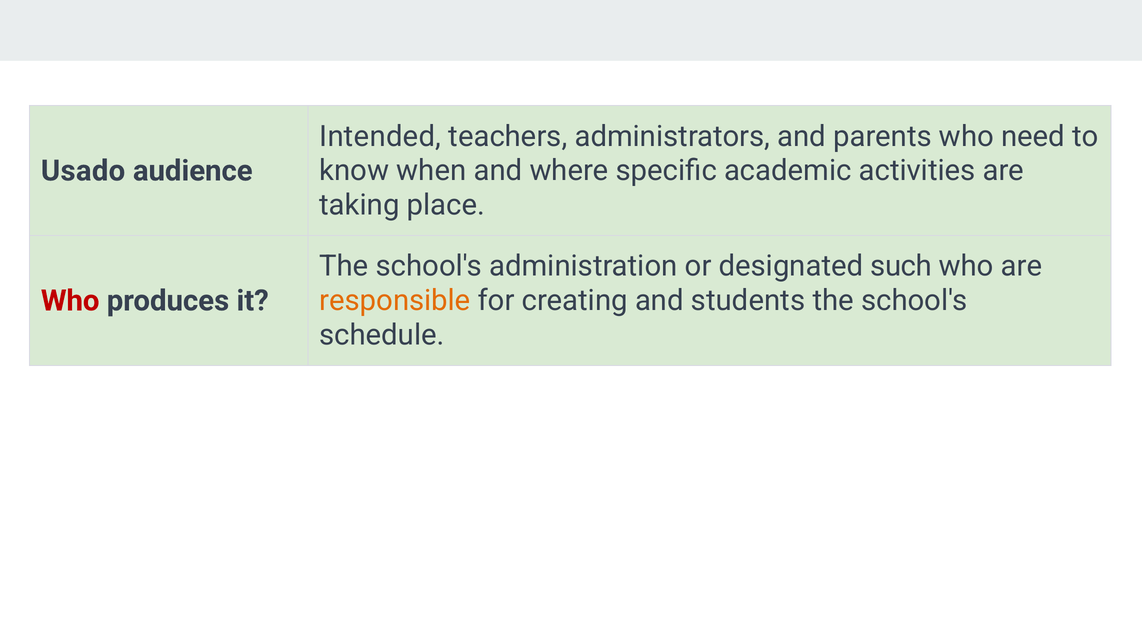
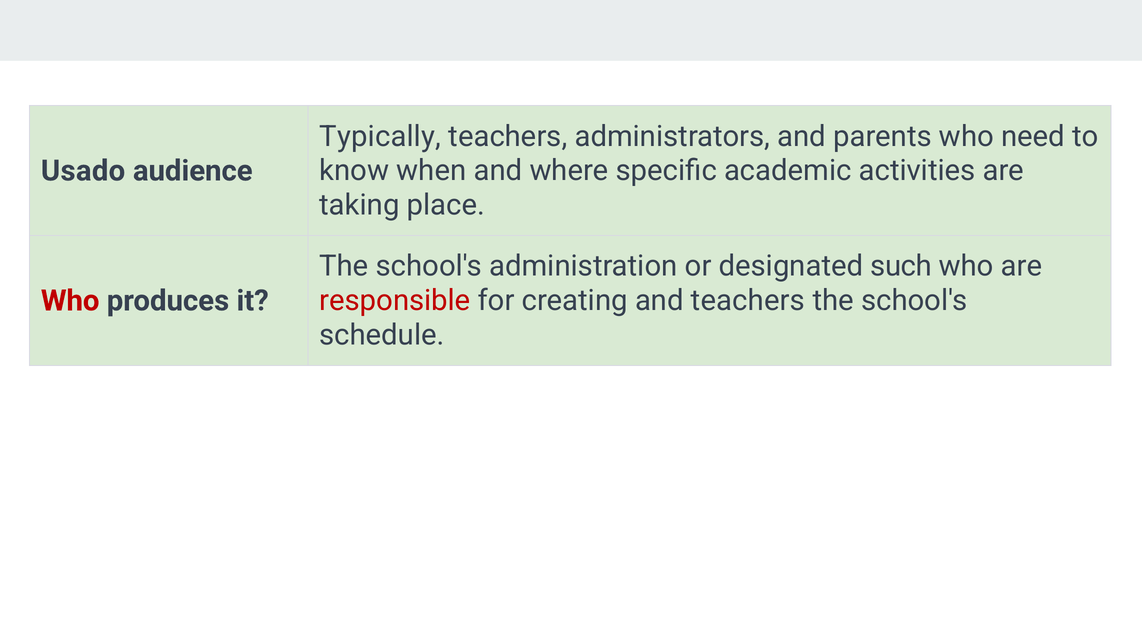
Intended: Intended -> Typically
responsible colour: orange -> red
and students: students -> teachers
